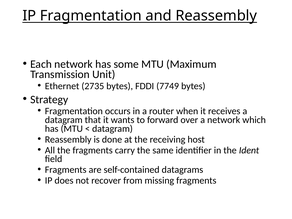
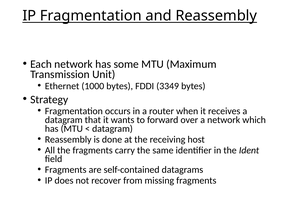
2735: 2735 -> 1000
7749: 7749 -> 3349
